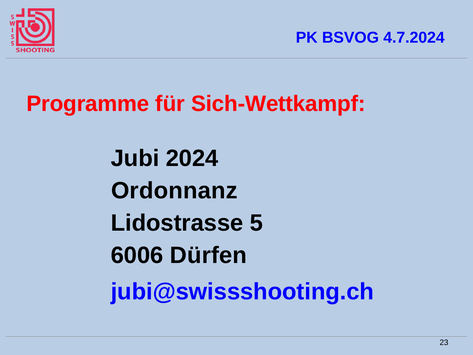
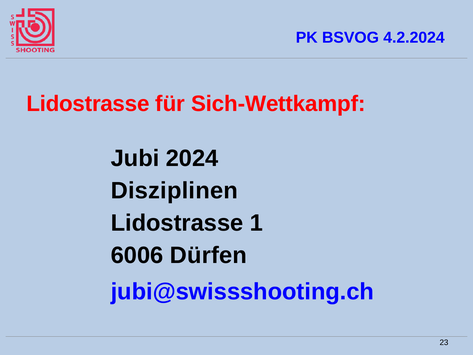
4.7.2024: 4.7.2024 -> 4.2.2024
Programme at (88, 104): Programme -> Lidostrasse
Ordonnanz: Ordonnanz -> Disziplinen
5: 5 -> 1
